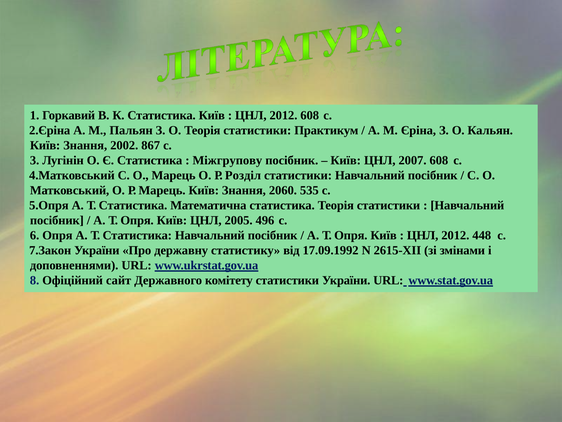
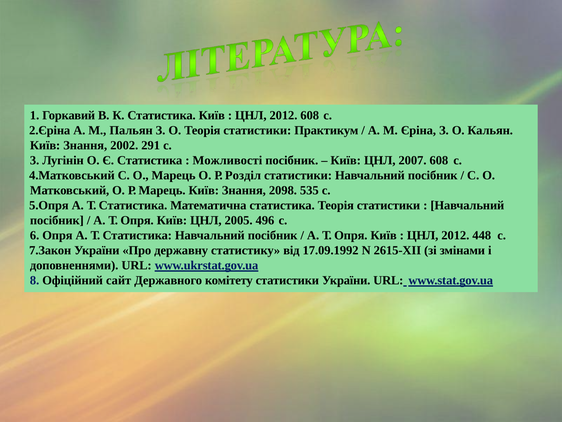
867: 867 -> 291
Міжгрупову: Міжгрупову -> Можливості
2060: 2060 -> 2098
